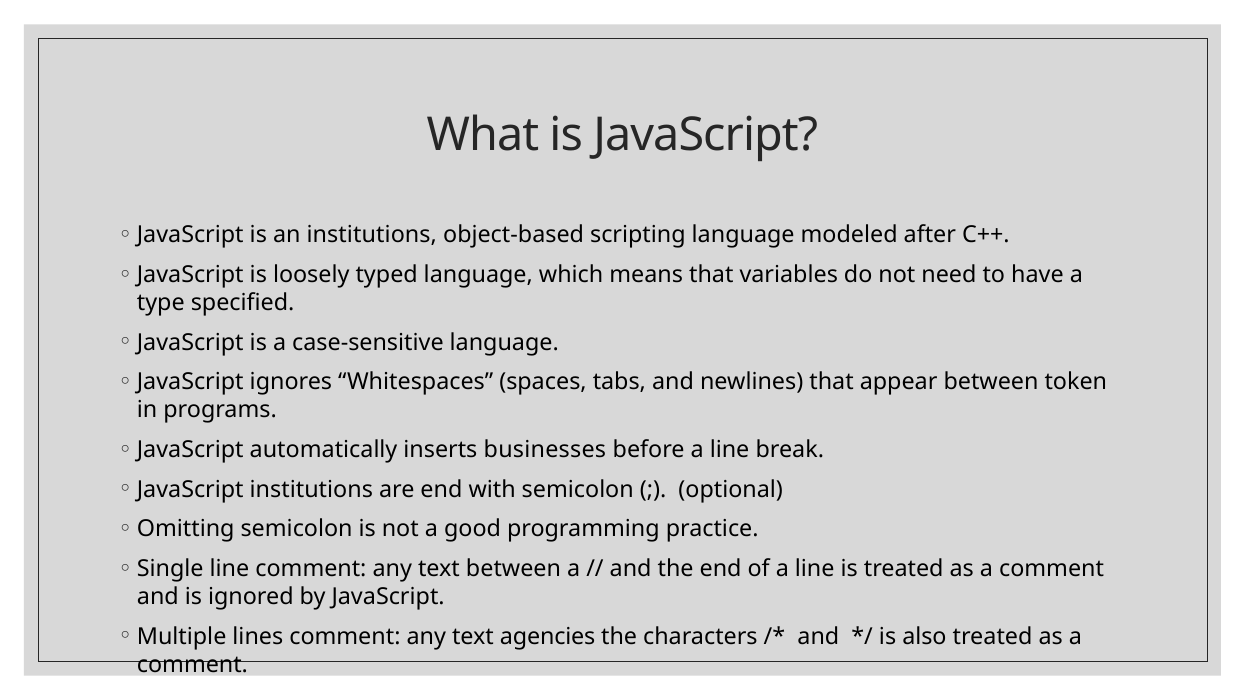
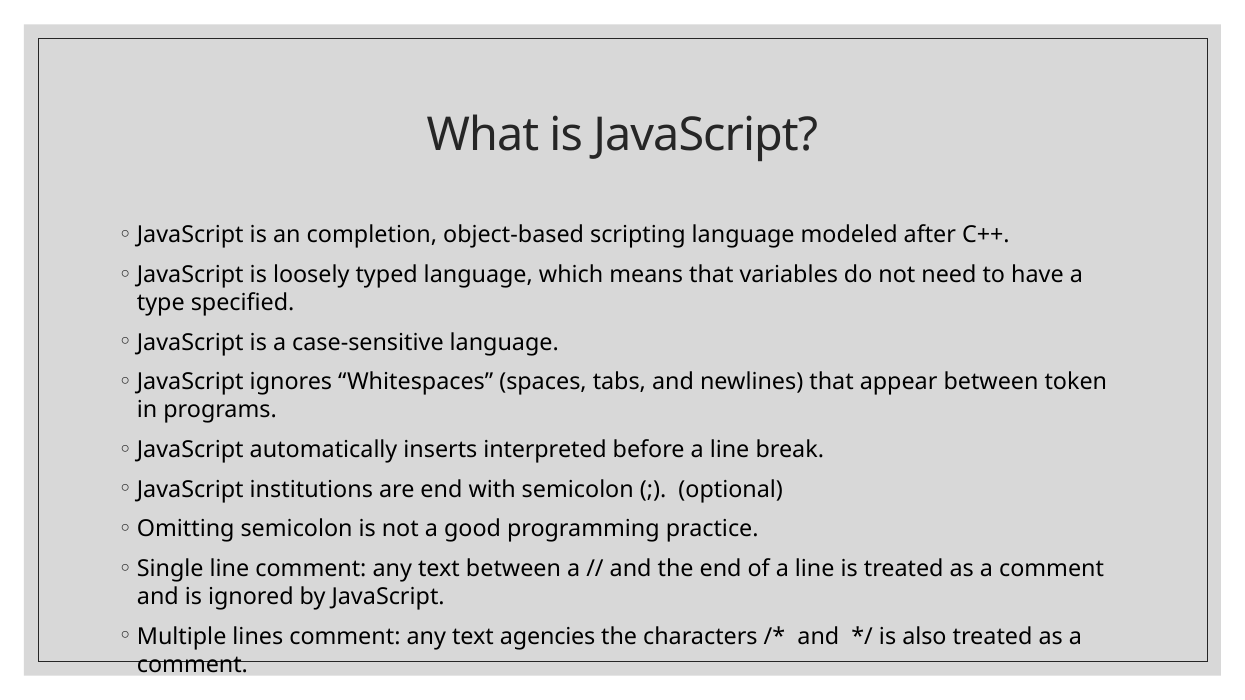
an institutions: institutions -> completion
businesses: businesses -> interpreted
